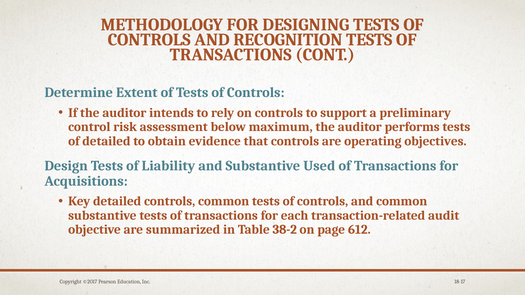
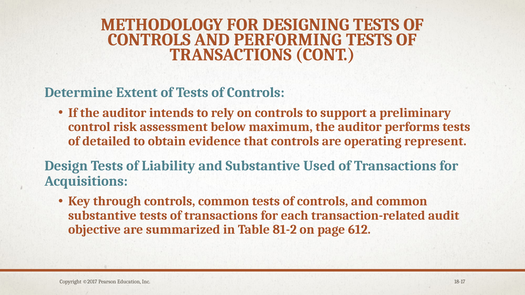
RECOGNITION: RECOGNITION -> PERFORMING
objectives: objectives -> represent
Key detailed: detailed -> through
38-2: 38-2 -> 81-2
